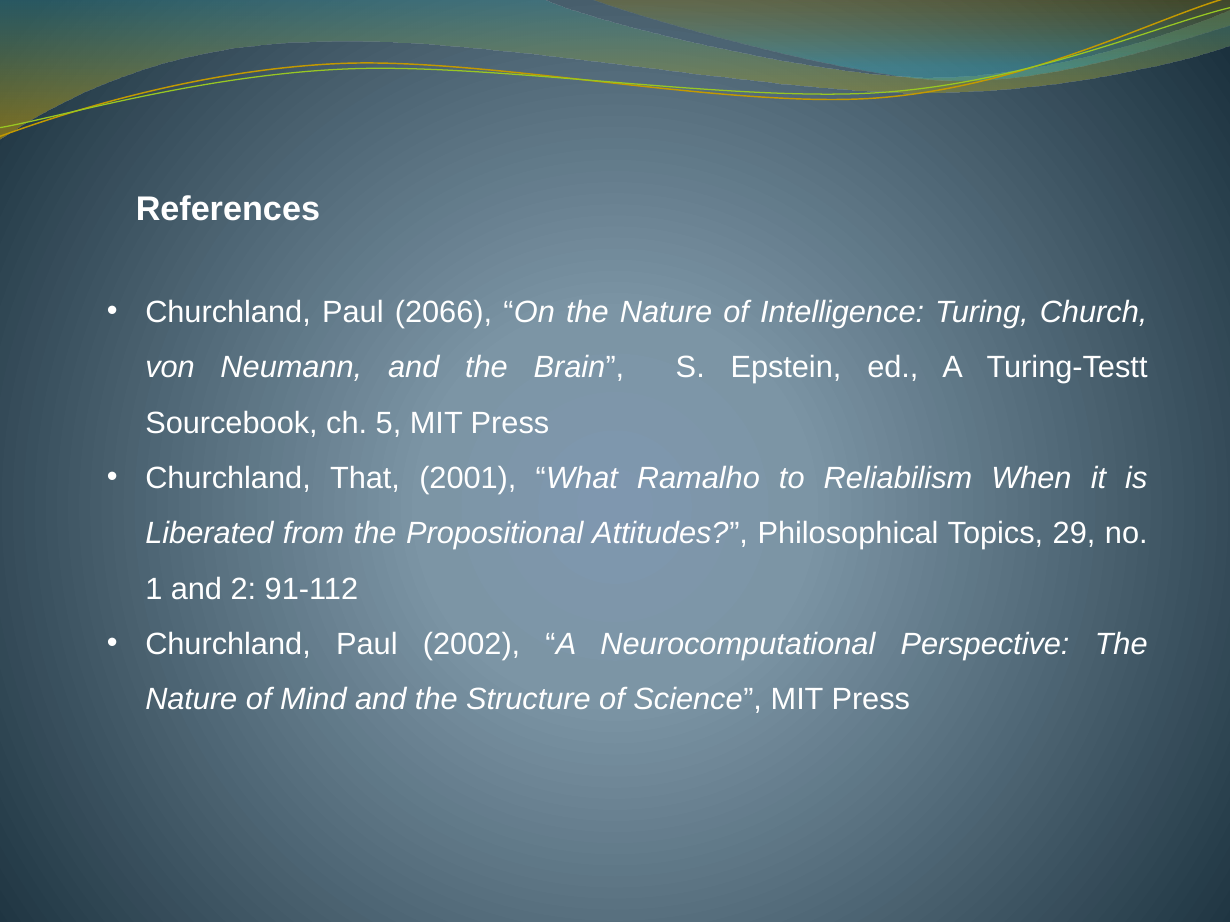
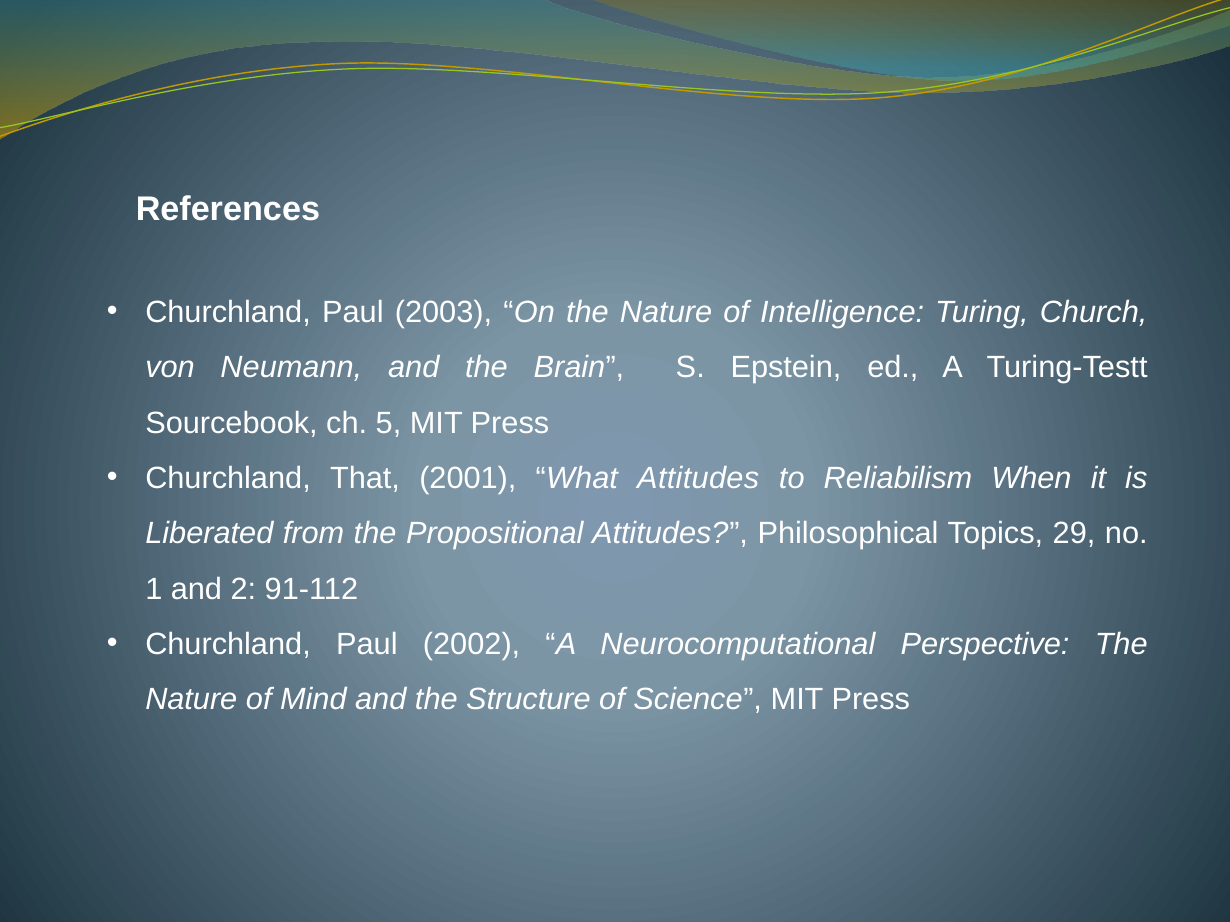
2066: 2066 -> 2003
What Ramalho: Ramalho -> Attitudes
